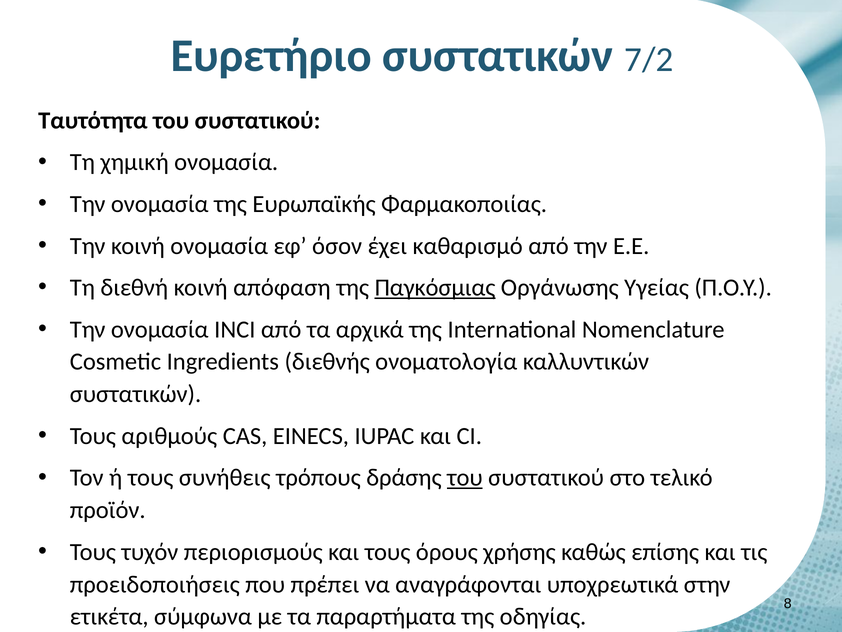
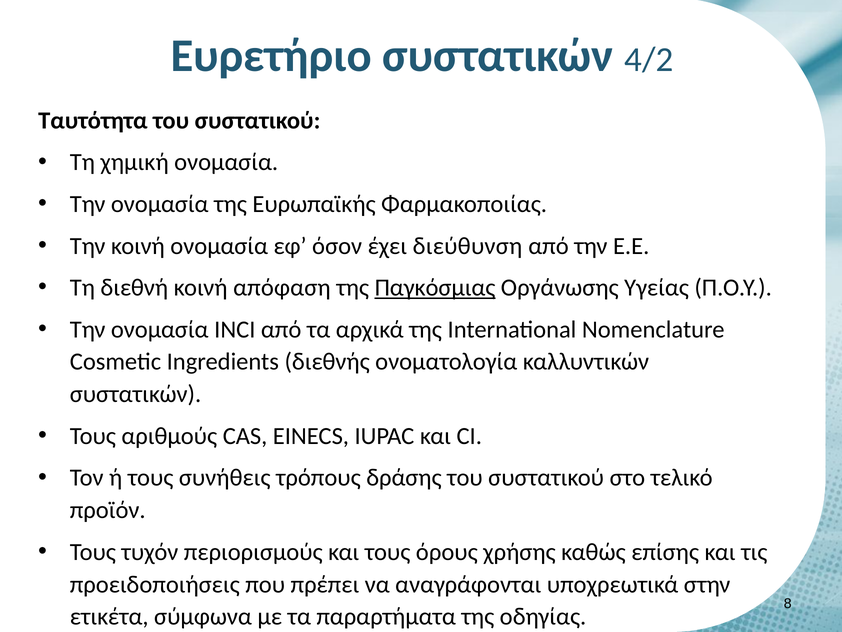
7/2: 7/2 -> 4/2
καθαρισμό: καθαρισμό -> διεύθυνση
του at (465, 477) underline: present -> none
